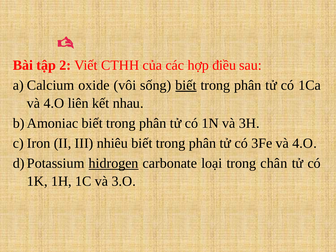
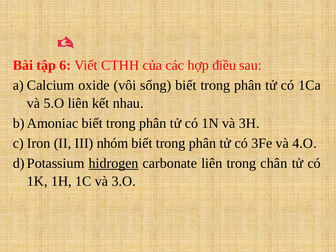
2: 2 -> 6
biết at (186, 85) underline: present -> none
4.O at (54, 103): 4.O -> 5.O
nhiêu: nhiêu -> nhóm
carbonate loại: loại -> liên
